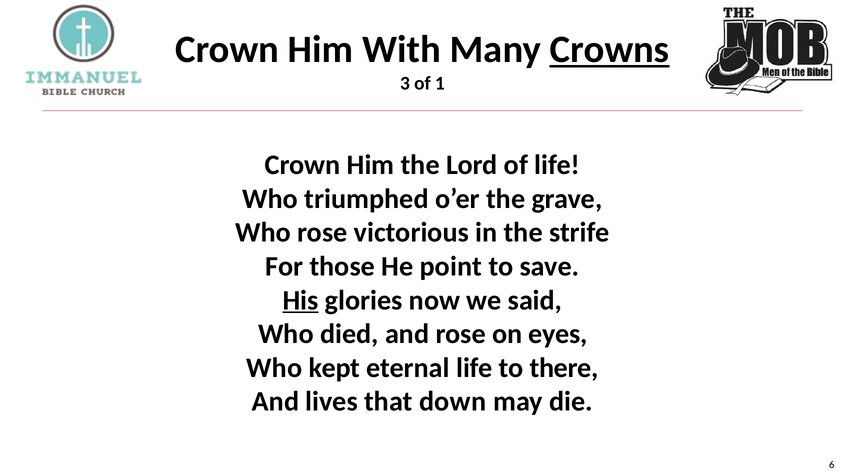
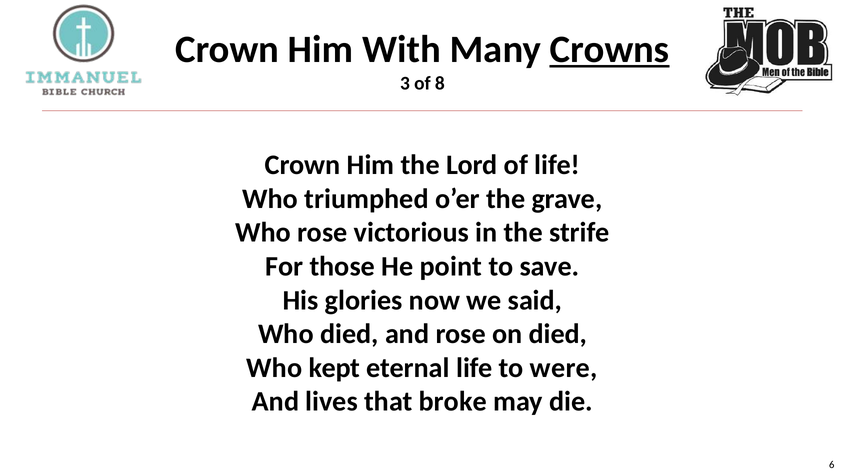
1: 1 -> 8
His underline: present -> none
on eyes: eyes -> died
there: there -> were
down: down -> broke
